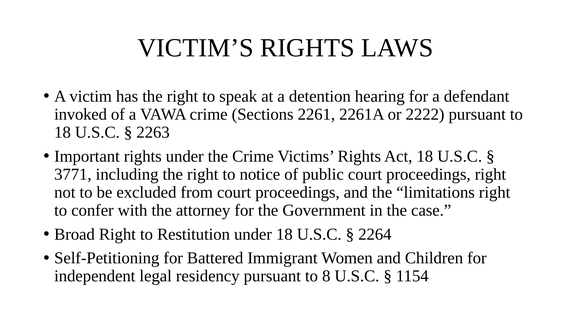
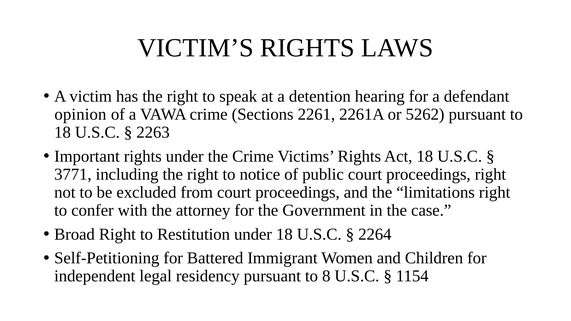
invoked: invoked -> opinion
2222: 2222 -> 5262
